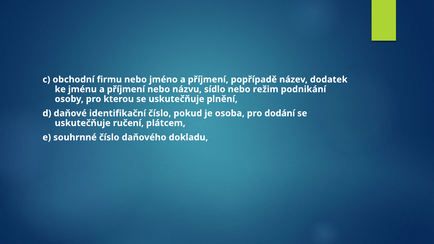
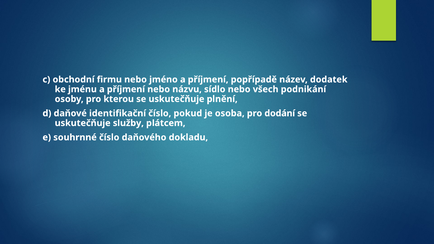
režim: režim -> všech
ručení: ručení -> služby
